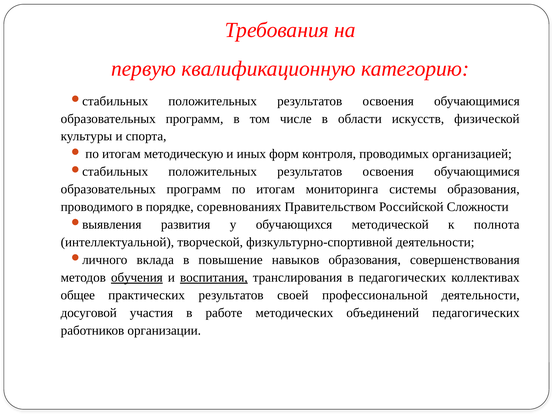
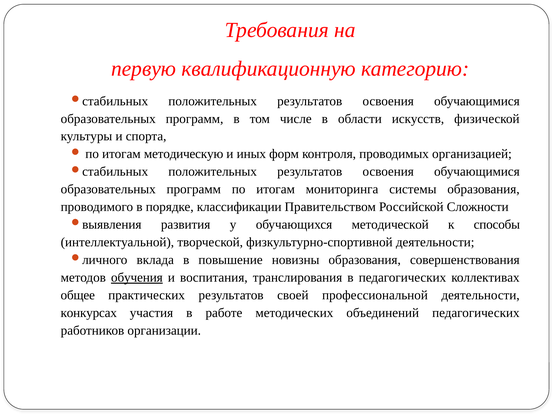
соревнованиях: соревнованиях -> классификации
полнота: полнота -> способы
навыков: навыков -> новизны
воспитания underline: present -> none
досуговой: досуговой -> конкурсах
